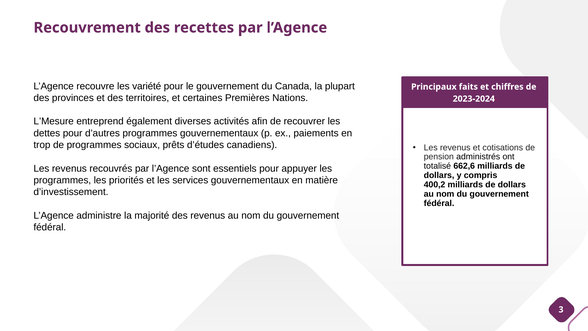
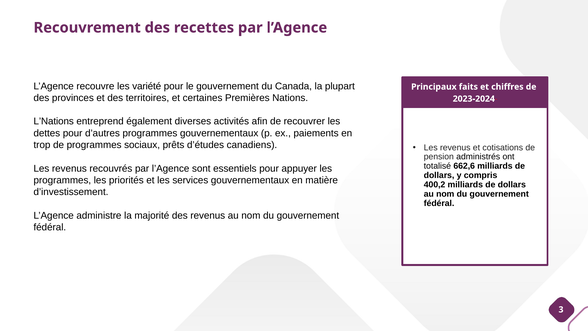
L’Mesure: L’Mesure -> L’Nations
